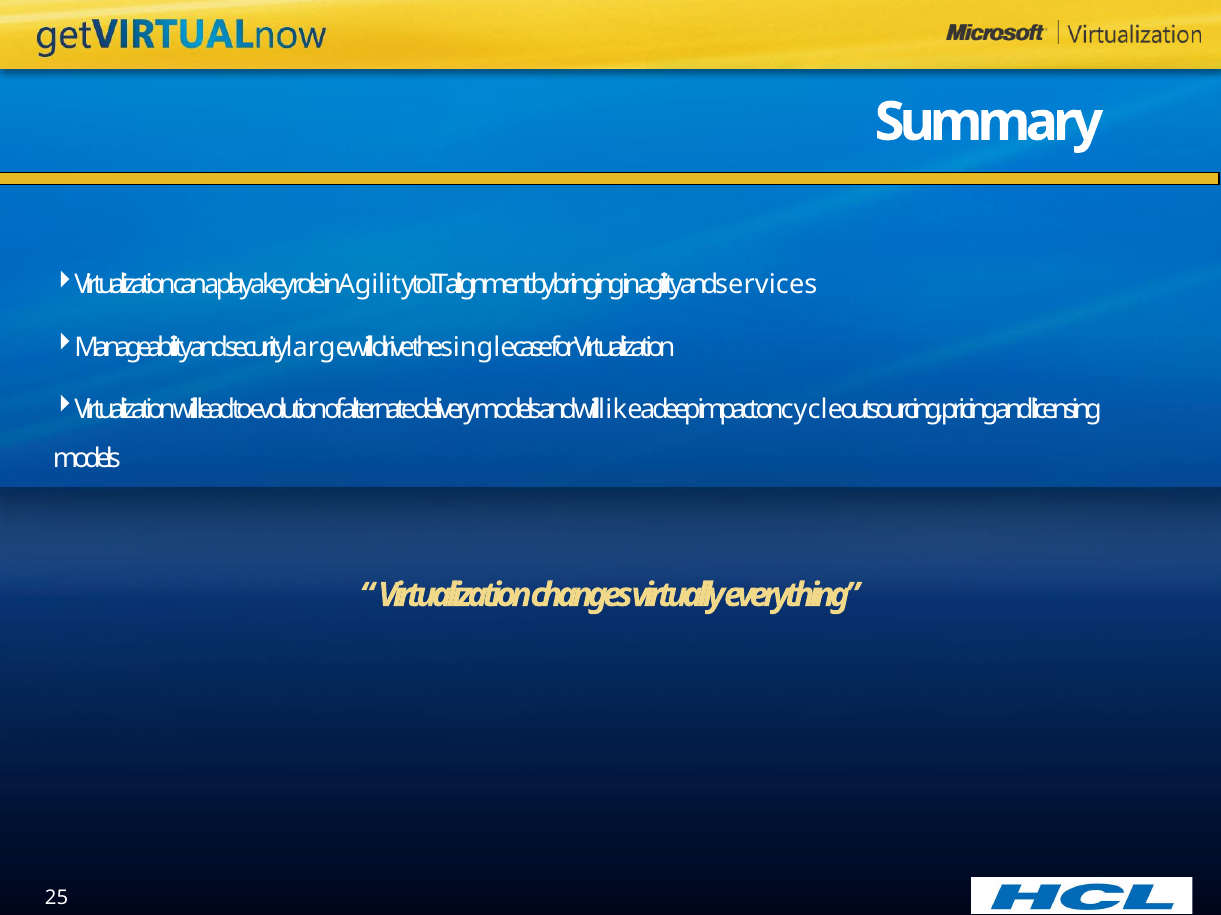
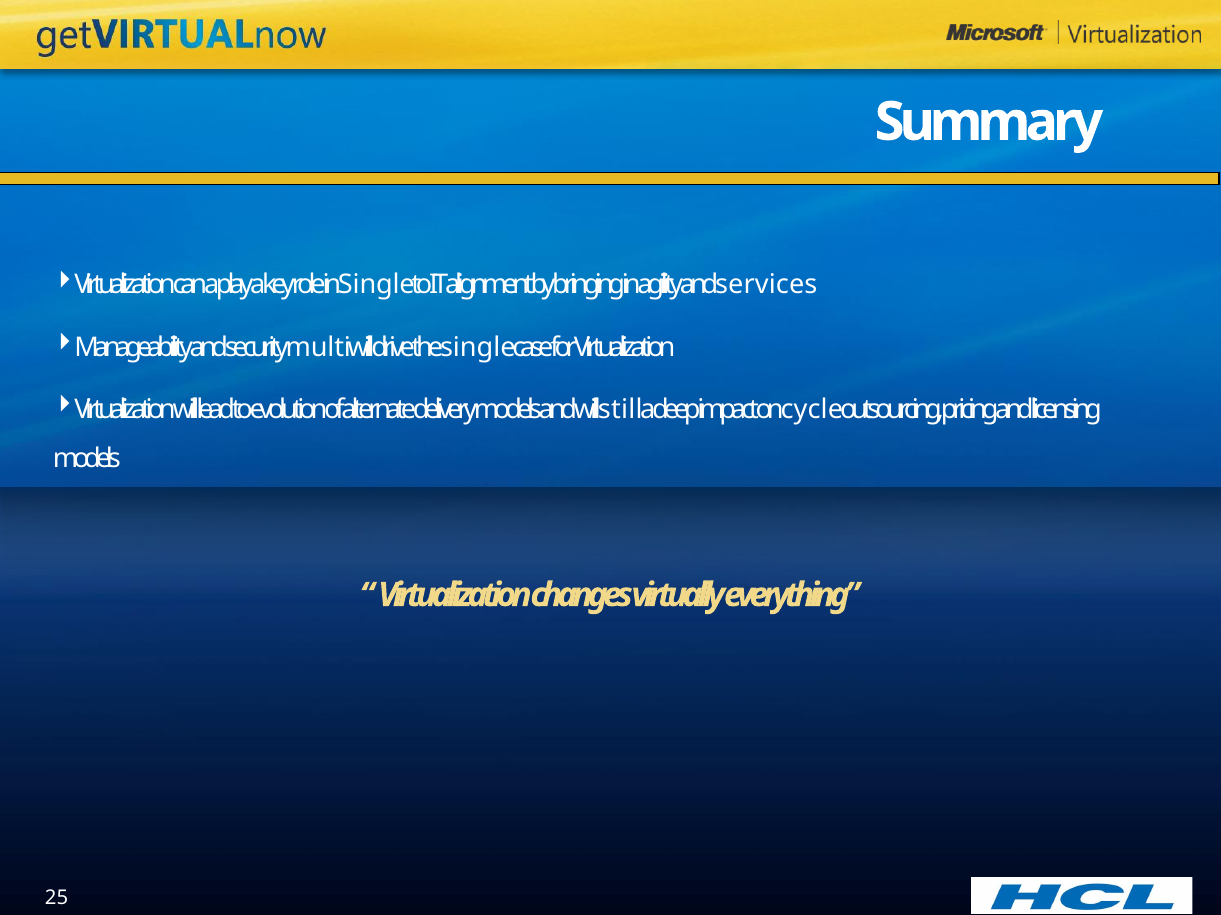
Agility at (376, 285): Agility -> Single
large: large -> multi
like: like -> still
